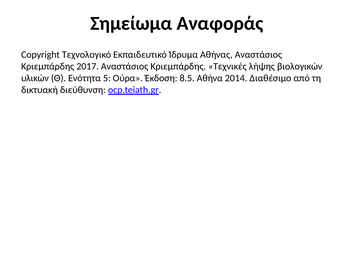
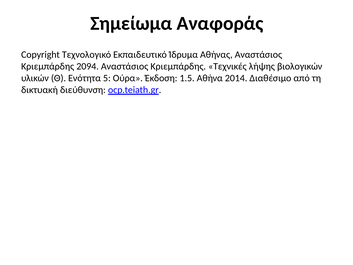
2017: 2017 -> 2094
8.5: 8.5 -> 1.5
